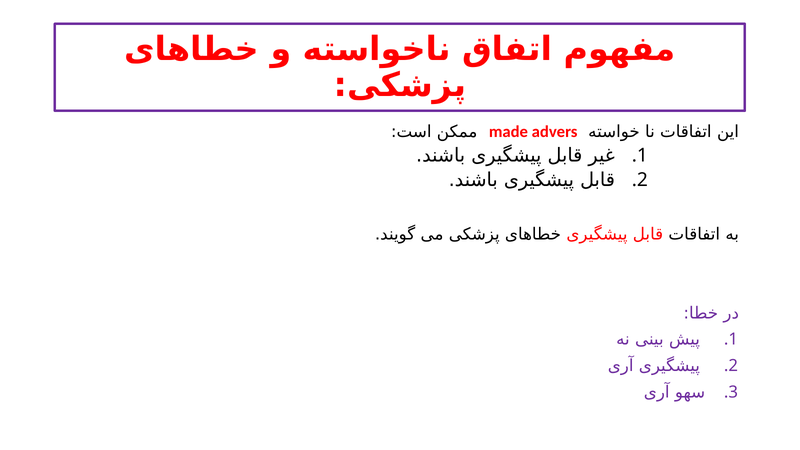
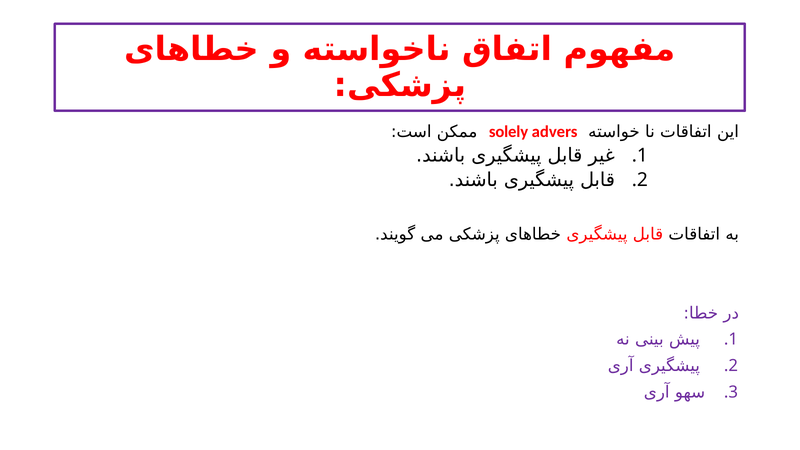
made: made -> solely
